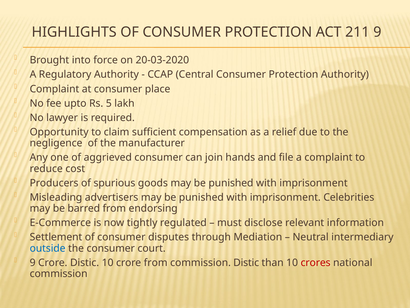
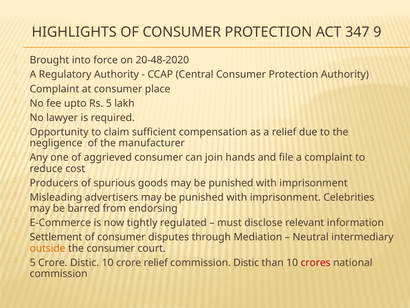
211: 211 -> 347
20-03-2020: 20-03-2020 -> 20-48-2020
outside colour: blue -> orange
9 at (33, 262): 9 -> 5
crore from: from -> relief
